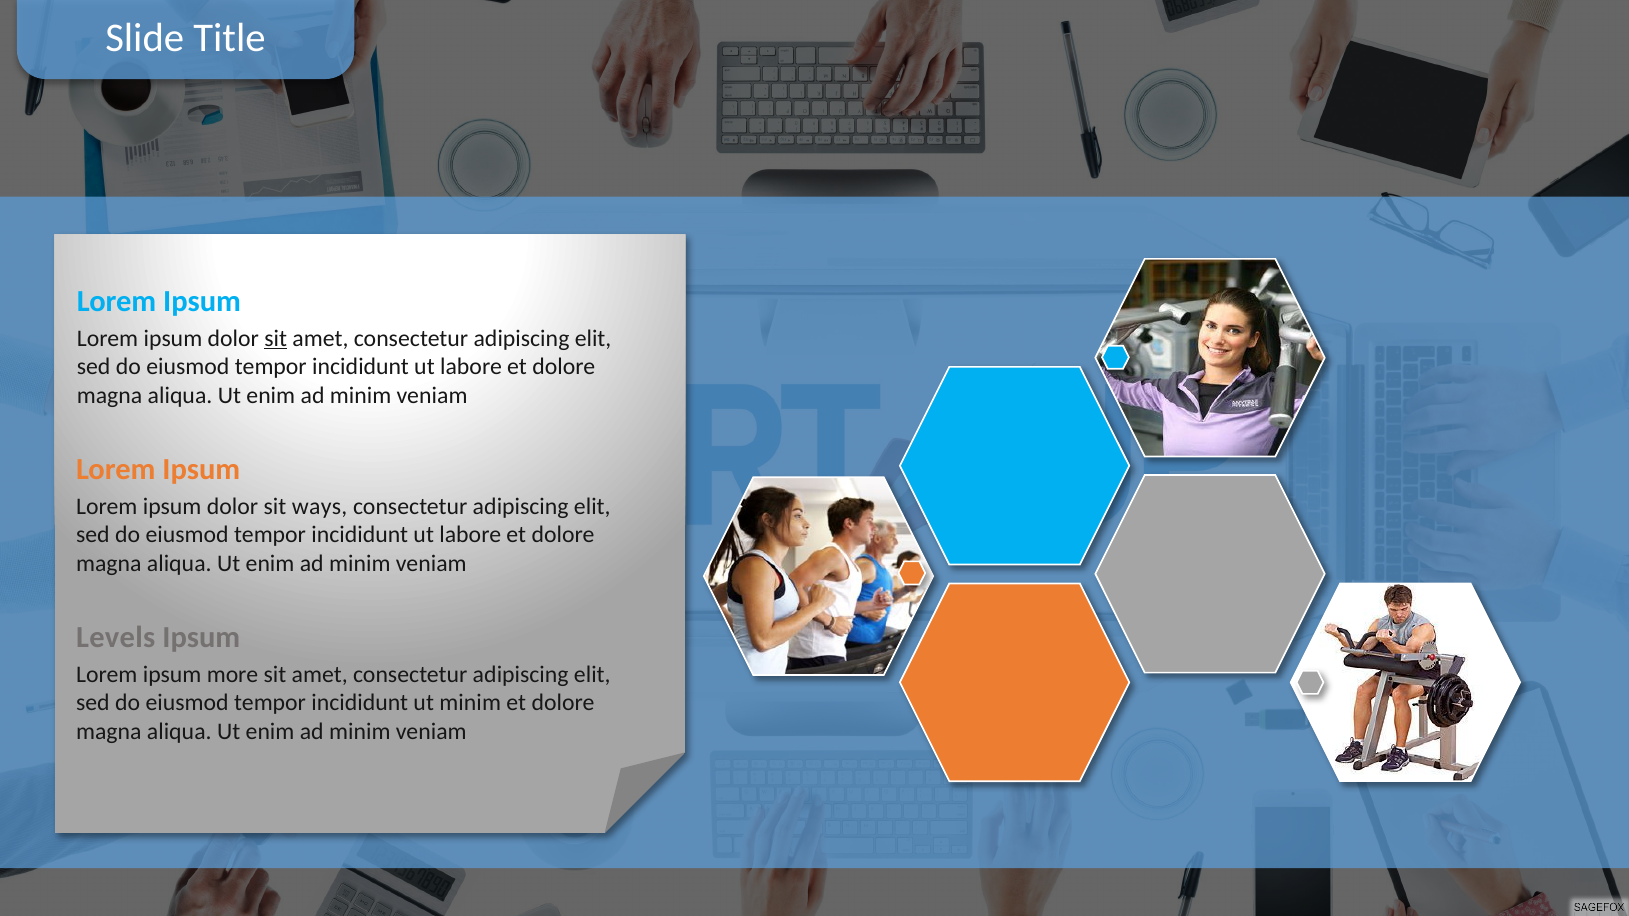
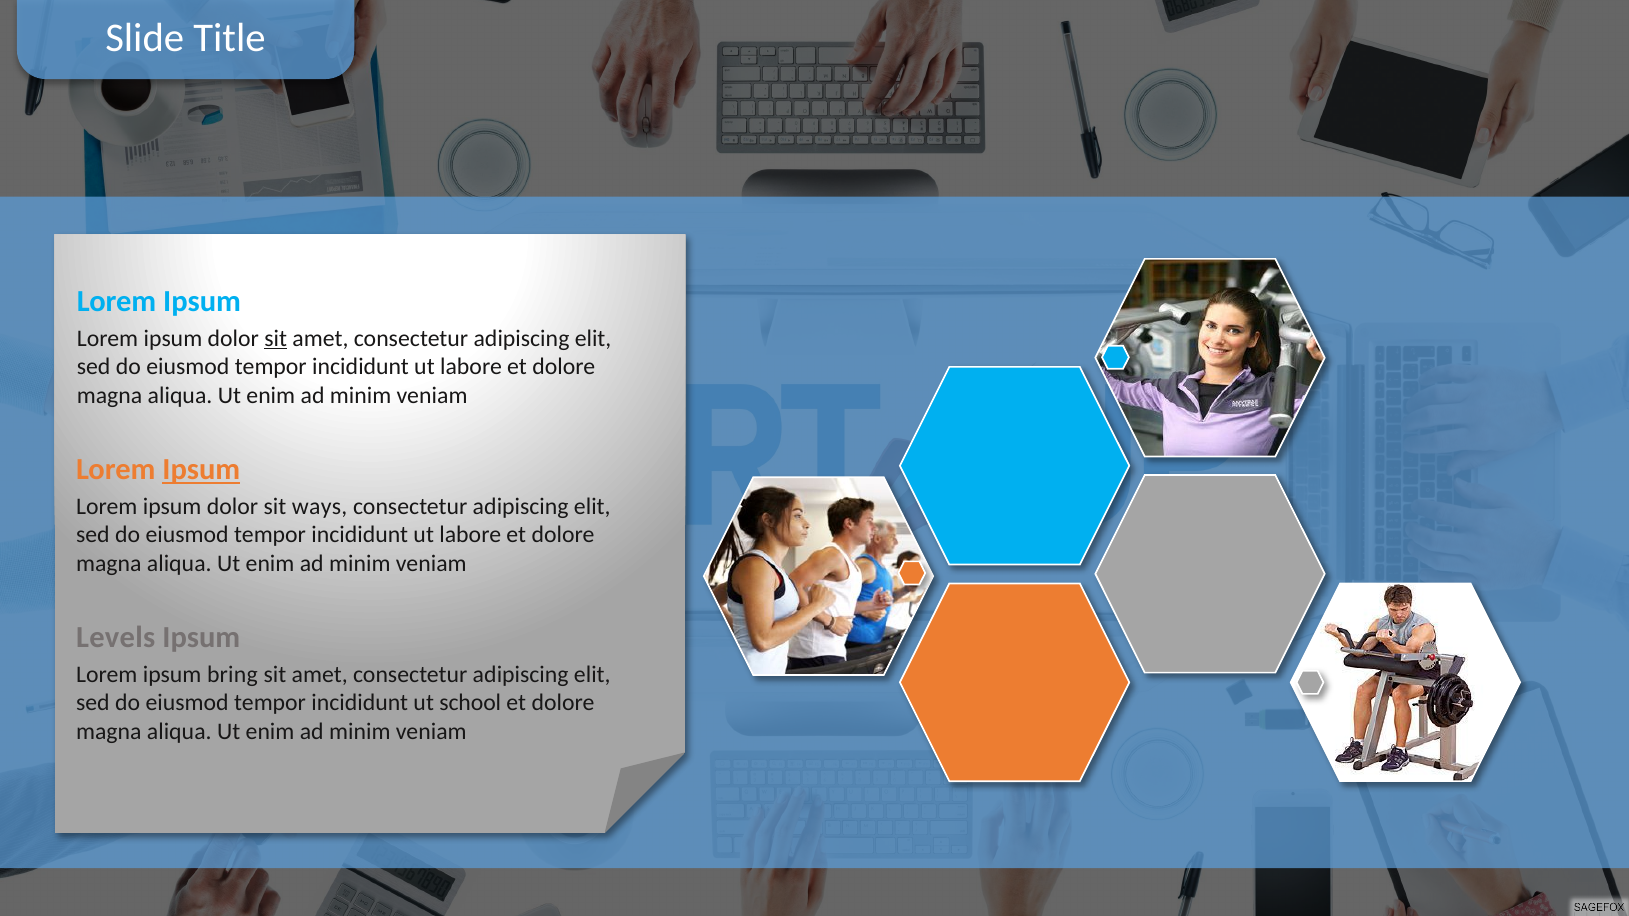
Ipsum at (201, 470) underline: none -> present
more: more -> bring
ut minim: minim -> school
